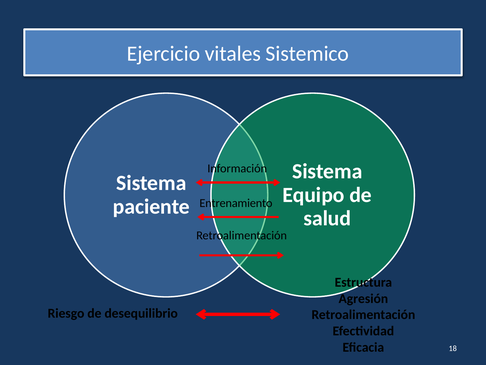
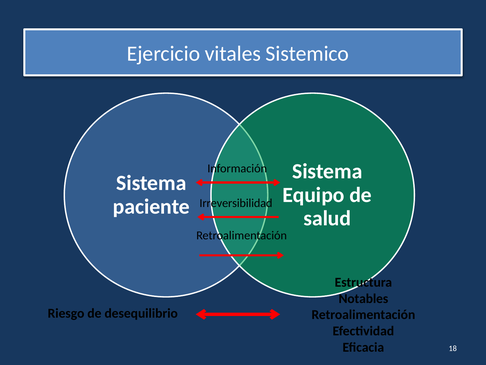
Entrenamiento: Entrenamiento -> Irreversibilidad
Agresión: Agresión -> Notables
